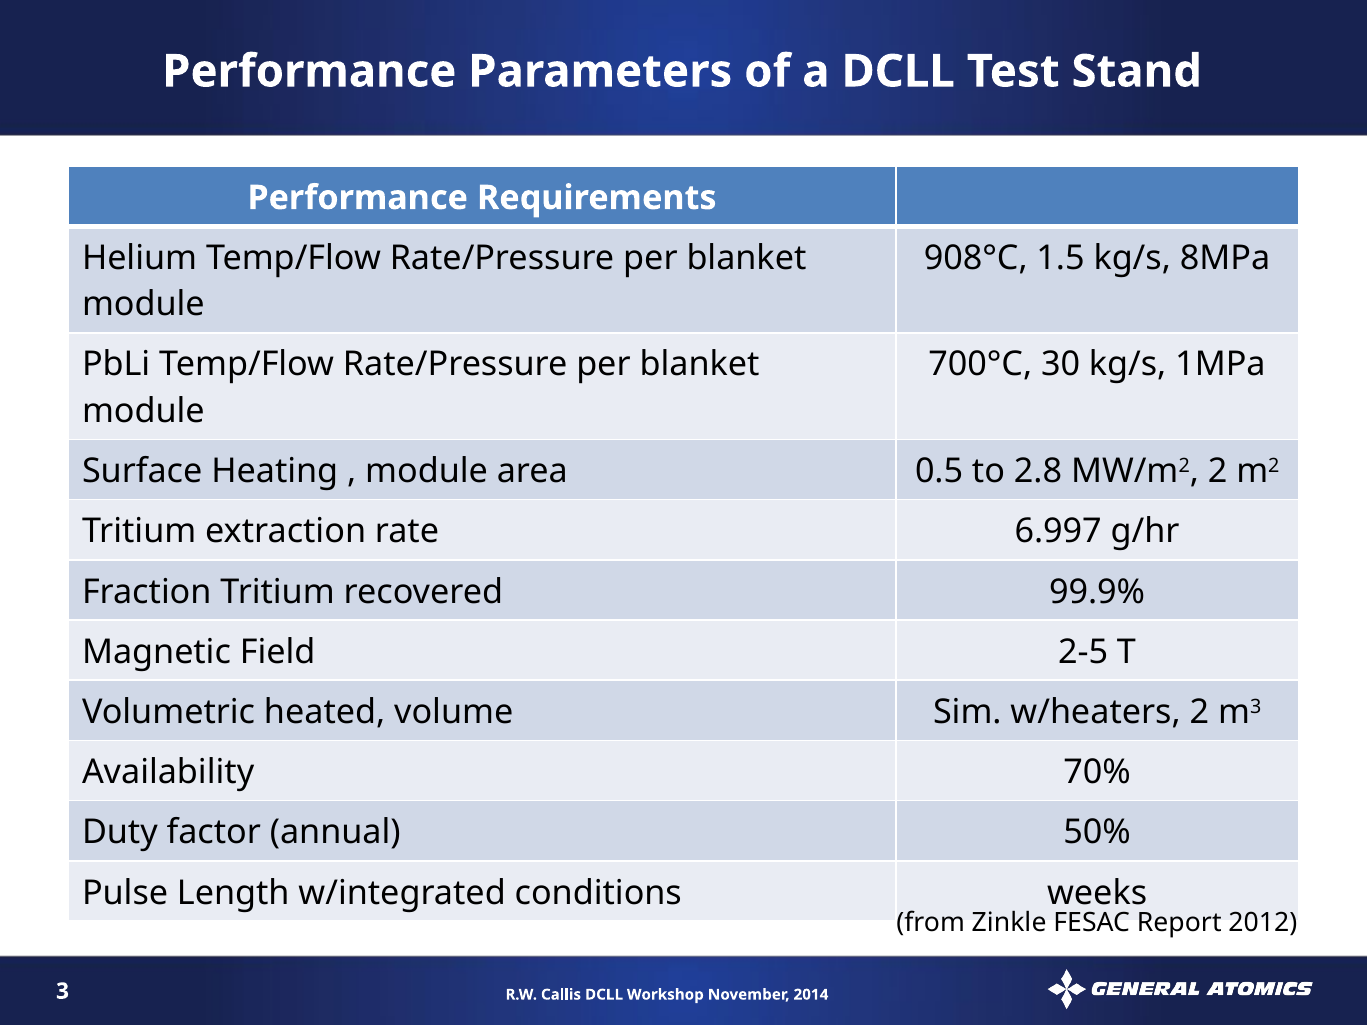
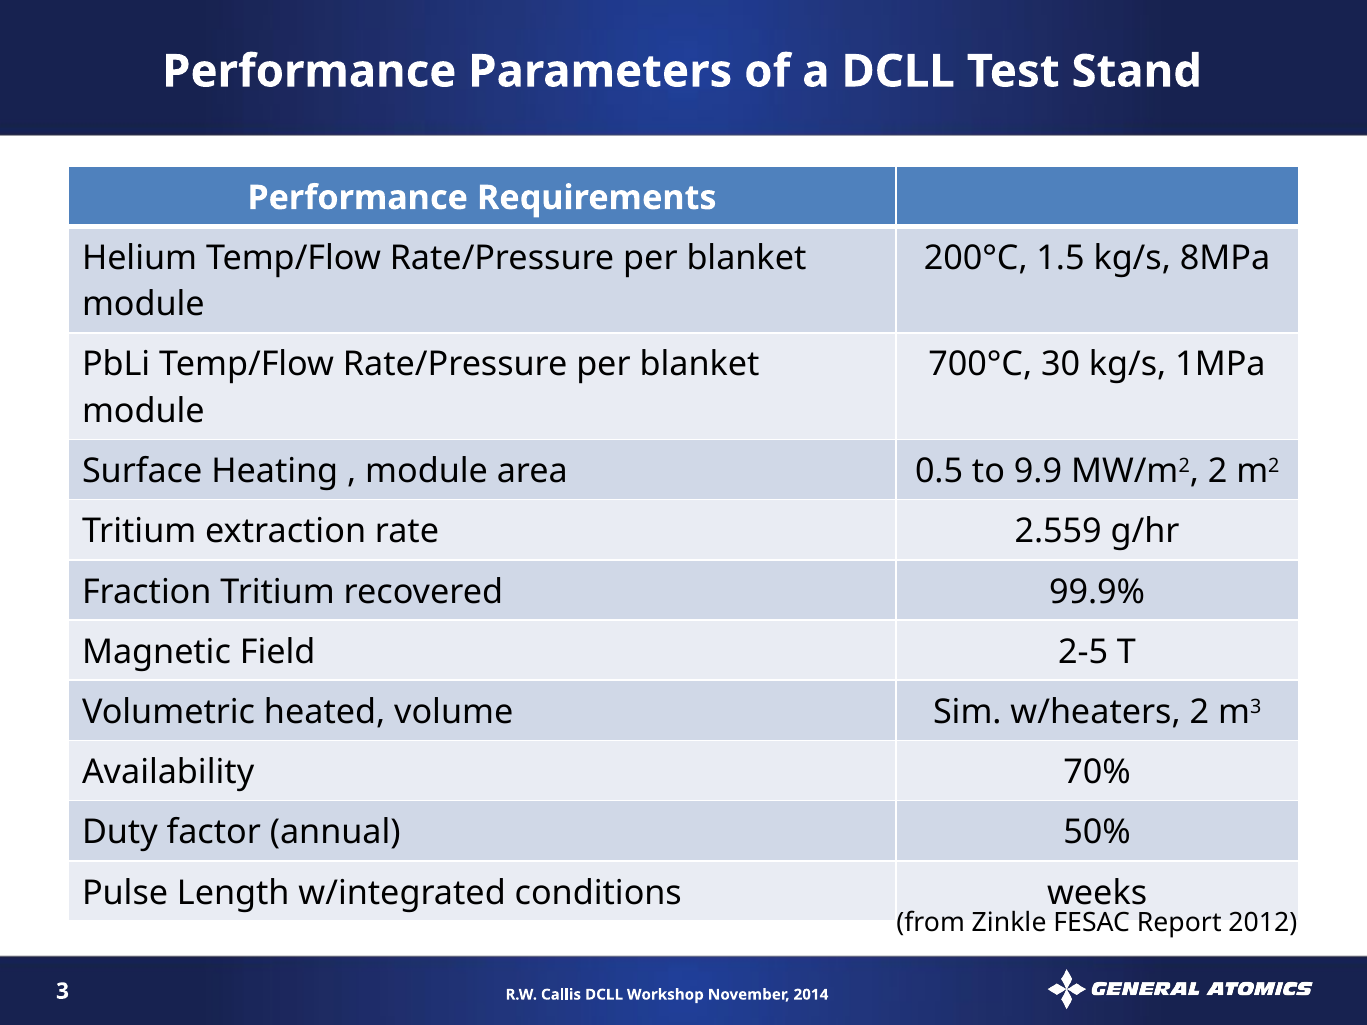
908°C: 908°C -> 200°C
2.8: 2.8 -> 9.9
6.997: 6.997 -> 2.559
